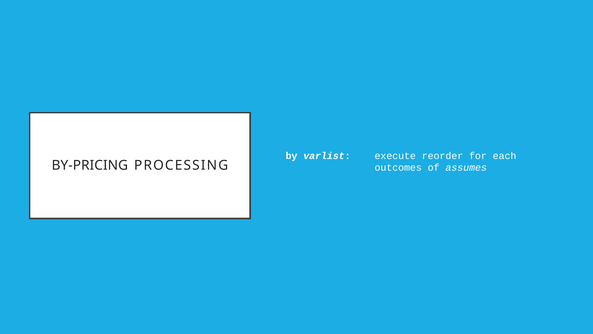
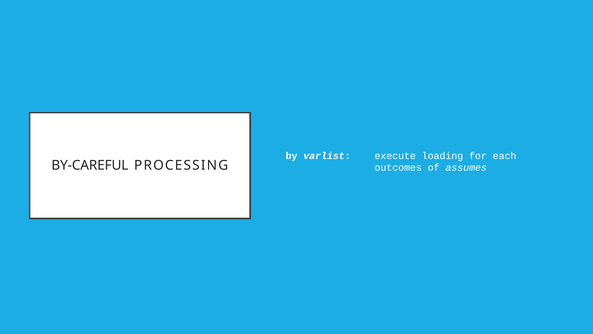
reorder: reorder -> loading
BY-PRICING: BY-PRICING -> BY-CAREFUL
